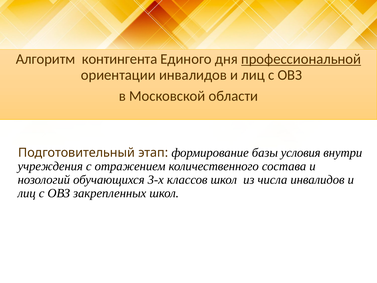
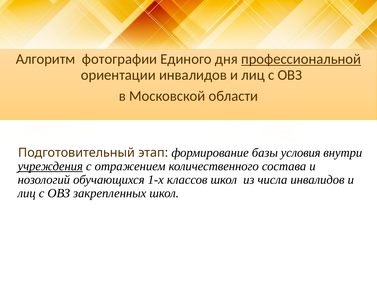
контингента: контингента -> фотографии
учреждения underline: none -> present
3-х: 3-х -> 1-х
